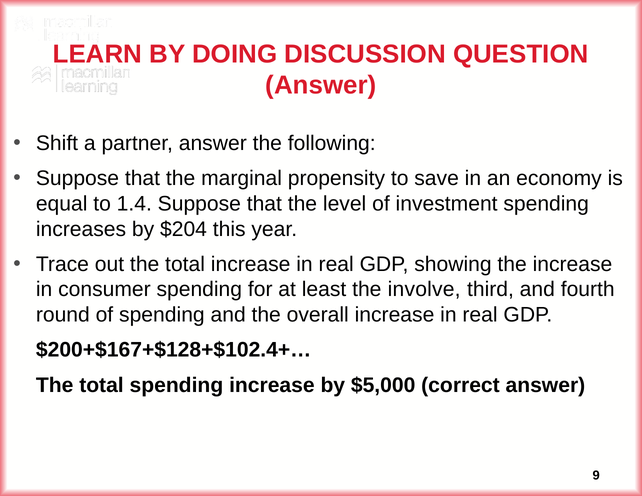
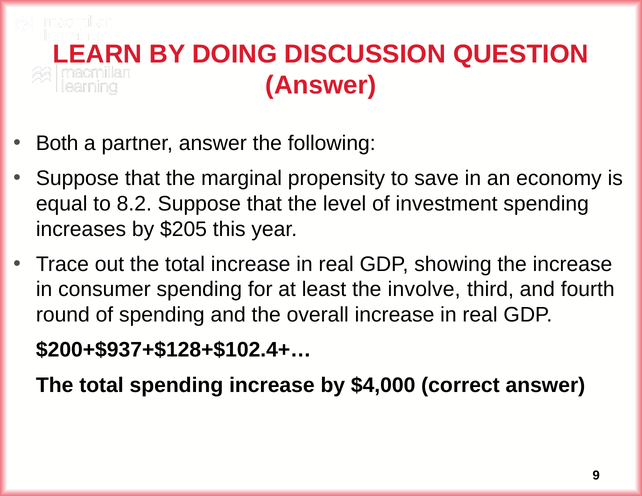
Shift: Shift -> Both
1.4: 1.4 -> 8.2
$204: $204 -> $205
$200+$167+$128+$102.4+…: $200+$167+$128+$102.4+… -> $200+$937+$128+$102.4+…
$5,000: $5,000 -> $4,000
